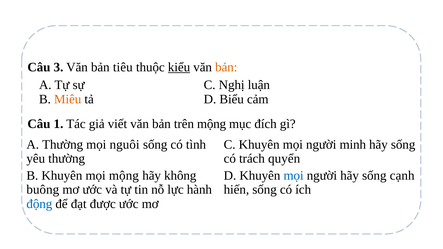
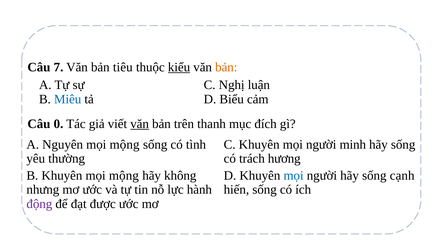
3: 3 -> 7
Miêu colour: orange -> blue
1: 1 -> 0
văn at (140, 124) underline: none -> present
trên mộng: mộng -> thanh
A Thường: Thường -> Nguyên
nguôi at (125, 145): nguôi -> mộng
quyển: quyển -> hương
buông: buông -> nhưng
động colour: blue -> purple
